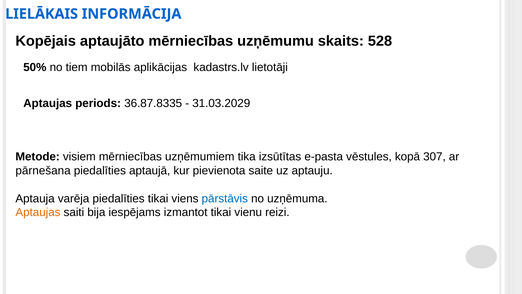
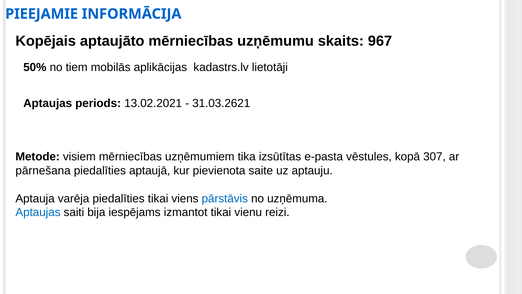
LIELĀKAIS: LIELĀKAIS -> PIEEJAMIE
528: 528 -> 967
36.87.8335: 36.87.8335 -> 13.02.2021
31.03.2029: 31.03.2029 -> 31.03.2621
Aptaujas at (38, 212) colour: orange -> blue
